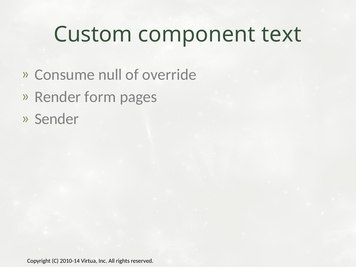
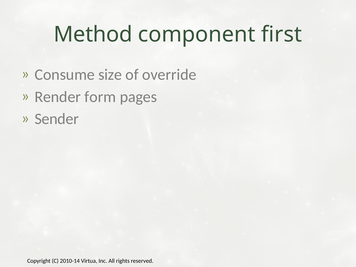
Custom: Custom -> Method
text: text -> first
null: null -> size
